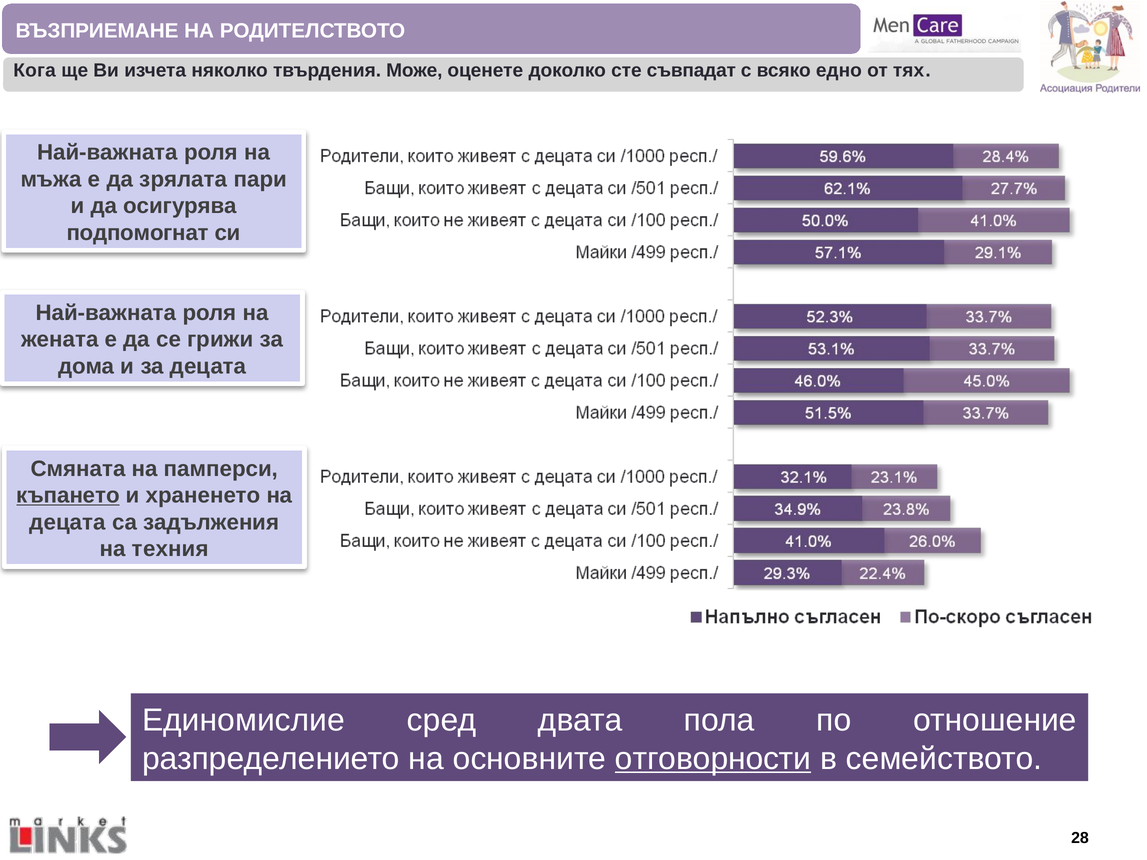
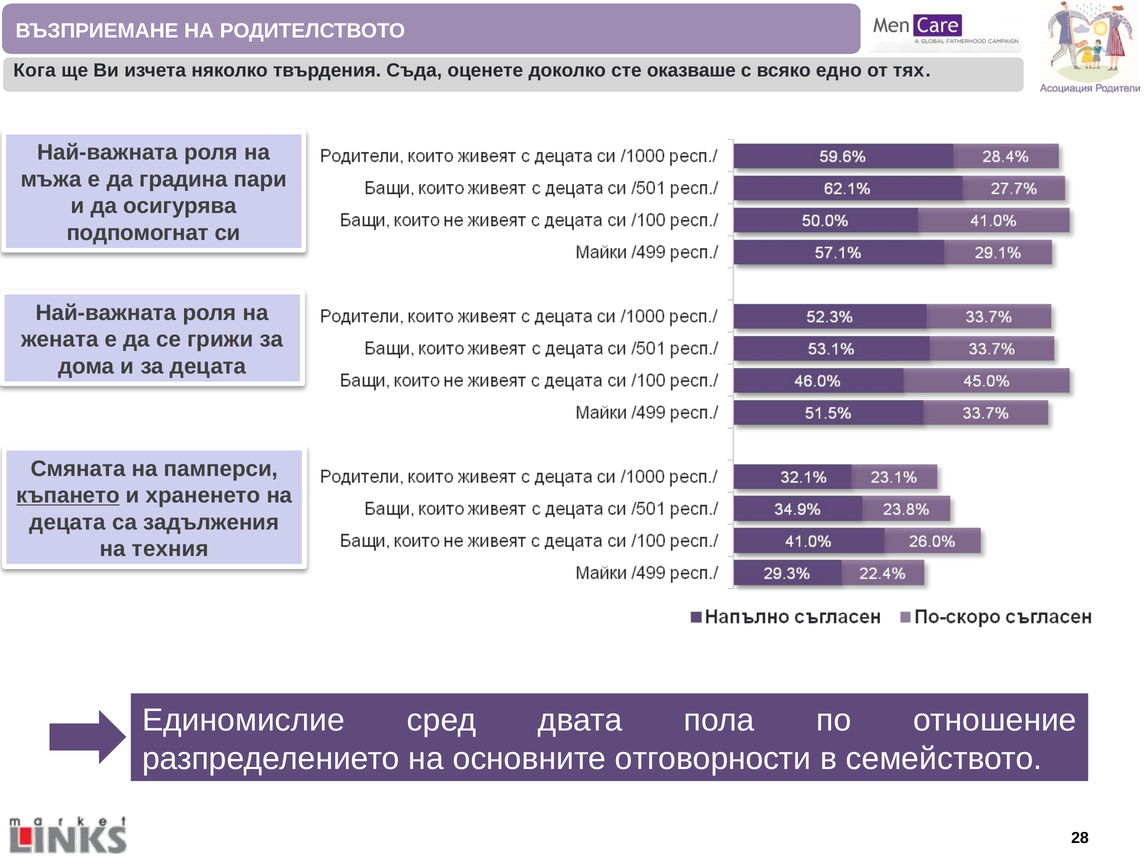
Може: Може -> Съда
съвпадат: съвпадат -> оказваше
зрялата: зрялата -> градина
отговорности underline: present -> none
